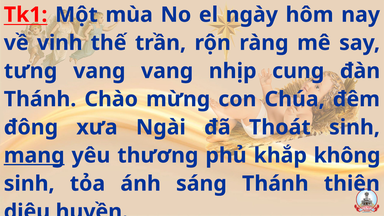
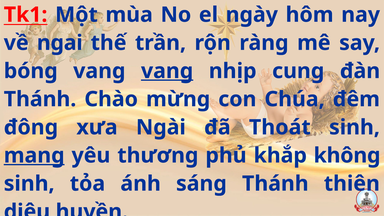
vinh: vinh -> ngai
tưng: tưng -> bóng
vang at (167, 71) underline: none -> present
